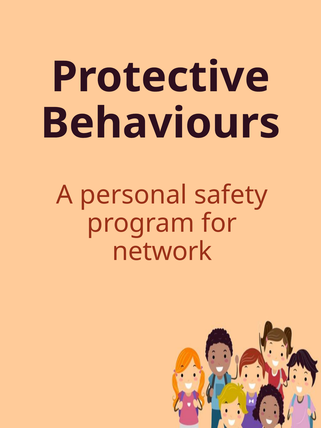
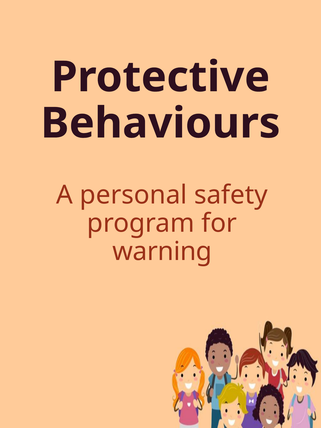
network: network -> warning
